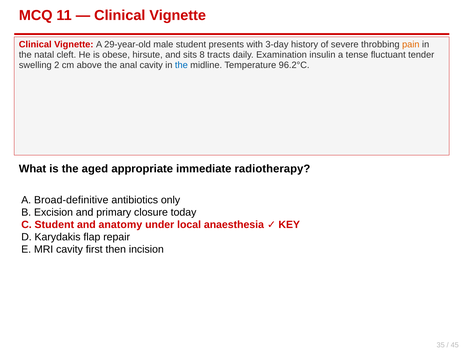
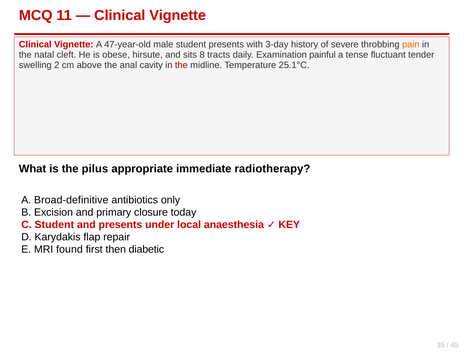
29-year-old: 29-year-old -> 47-year-old
insulin: insulin -> painful
the at (181, 65) colour: blue -> red
96.2°C: 96.2°C -> 25.1°C
aged: aged -> pilus
and anatomy: anatomy -> presents
MRI cavity: cavity -> found
incision: incision -> diabetic
